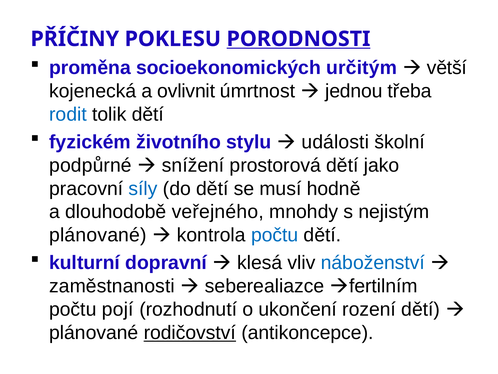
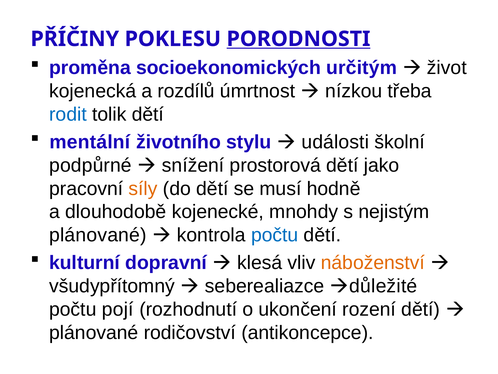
větší: větší -> život
ovlivnit: ovlivnit -> rozdílů
jednou: jednou -> nízkou
fyzickém: fyzickém -> mentální
síly colour: blue -> orange
veřejného: veřejného -> kojenecké
náboženství colour: blue -> orange
zaměstnanosti: zaměstnanosti -> všudypřítomný
fertilním: fertilním -> důležité
rodičovství underline: present -> none
